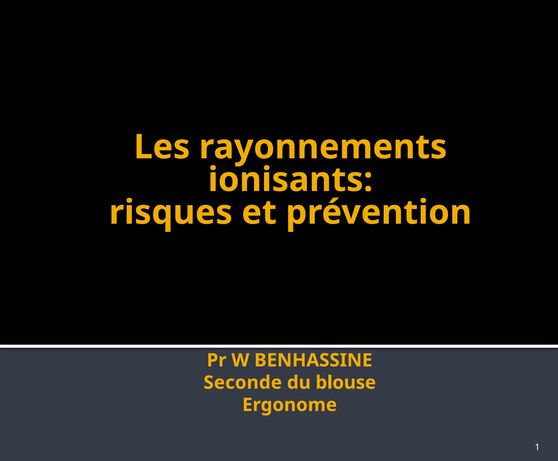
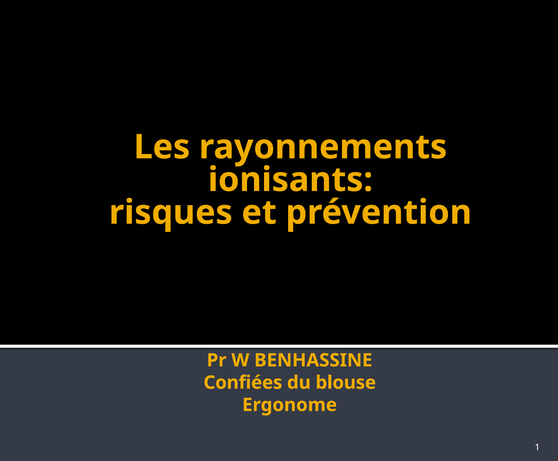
Seconde: Seconde -> Confiées
